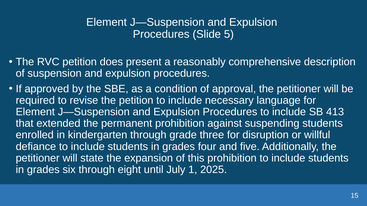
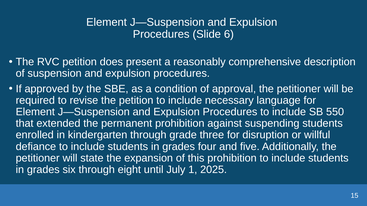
5: 5 -> 6
413: 413 -> 550
